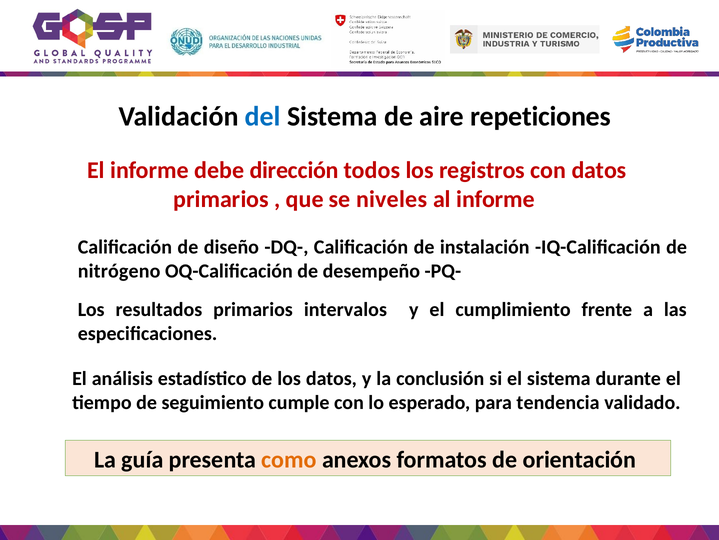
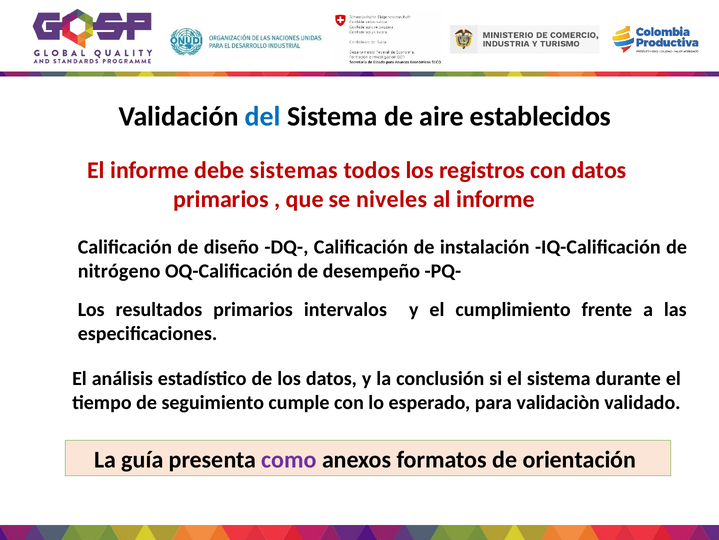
repeticiones: repeticiones -> establecidos
dirección: dirección -> sistemas
tendencia: tendencia -> validaciòn
como colour: orange -> purple
